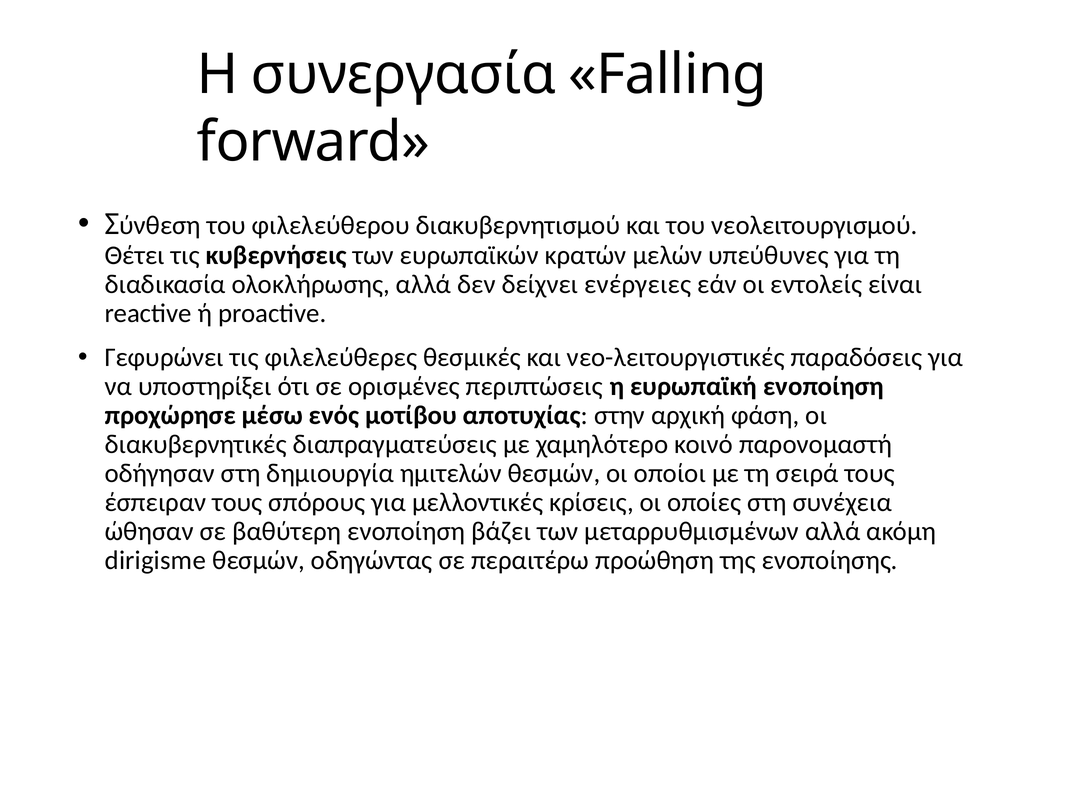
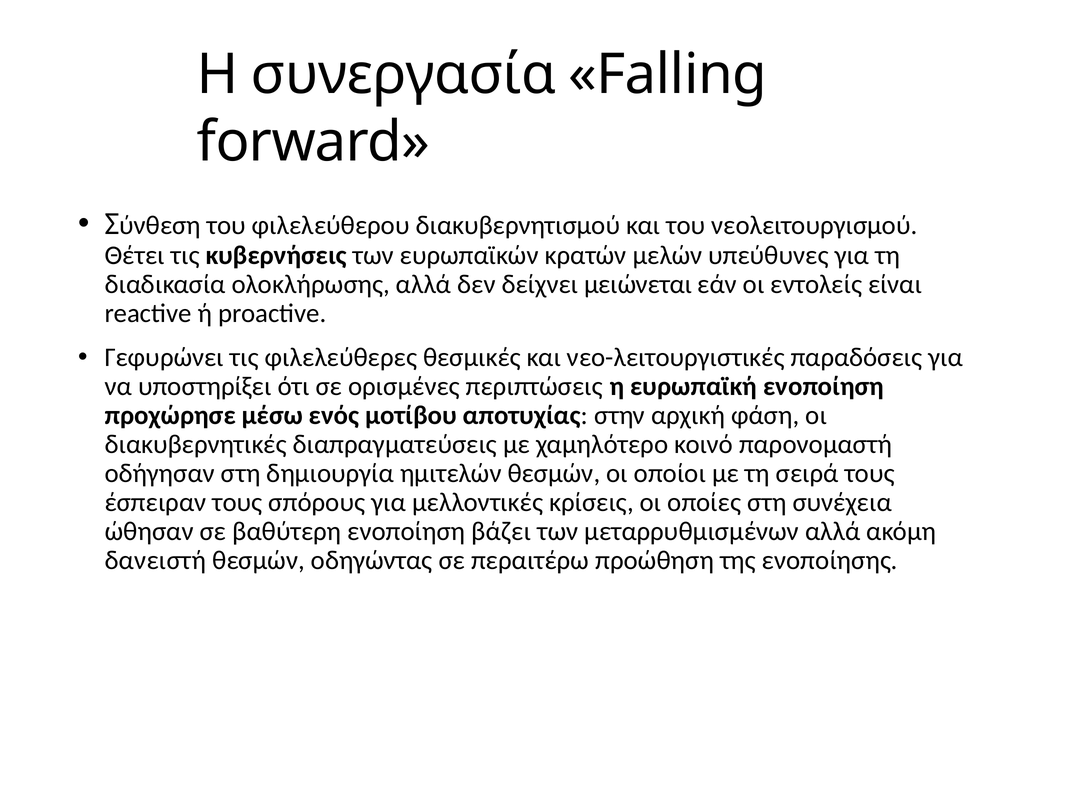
ενέργειες: ενέργειες -> μειώνεται
dirigisme: dirigisme -> δανειστή
